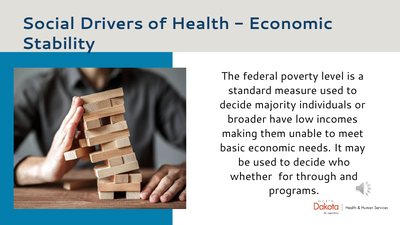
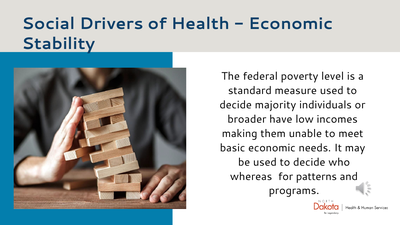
whether: whether -> whereas
through: through -> patterns
